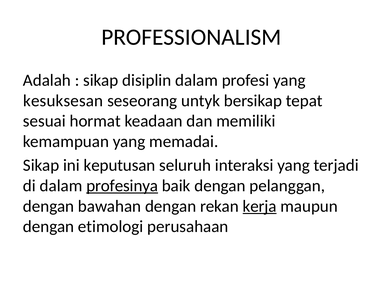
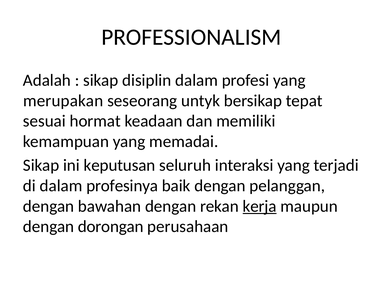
kesuksesan: kesuksesan -> merupakan
profesinya underline: present -> none
etimologi: etimologi -> dorongan
